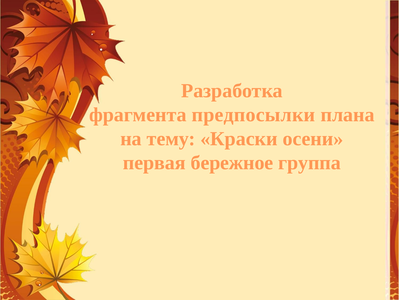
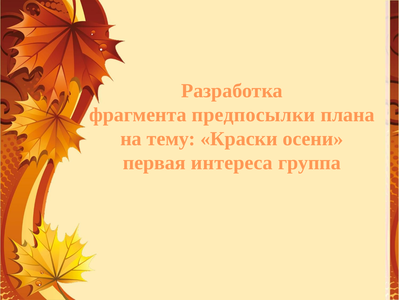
бережное: бережное -> интереса
